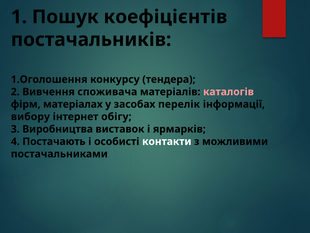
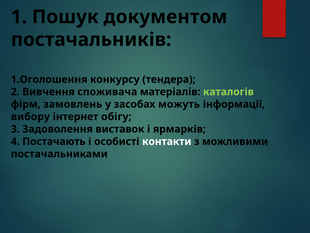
коефіцієнтів: коефіцієнтів -> документом
каталогів colour: pink -> light green
матеріалах: матеріалах -> замовлень
перелік: перелік -> можуть
Виробництва: Виробництва -> Задоволення
